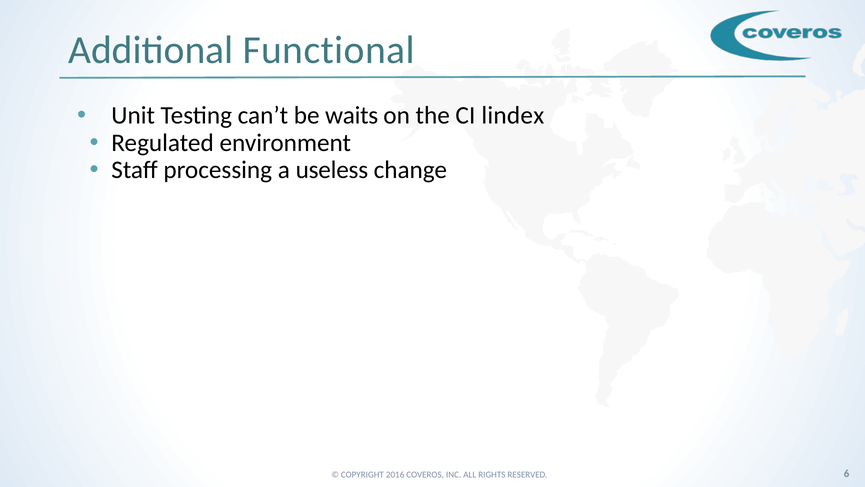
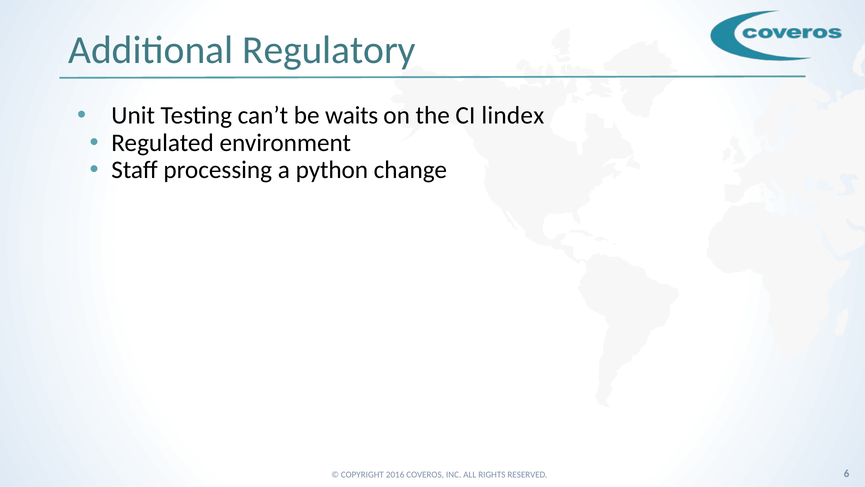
Functional: Functional -> Regulatory
useless: useless -> python
